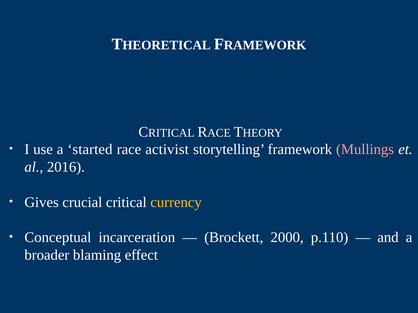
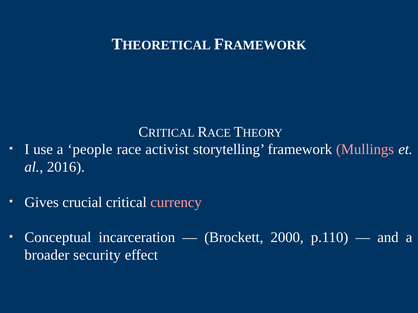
started: started -> people
currency colour: yellow -> pink
blaming: blaming -> security
